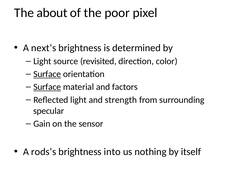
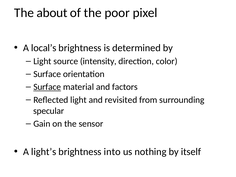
next’s: next’s -> local’s
revisited: revisited -> intensity
Surface at (47, 74) underline: present -> none
strength: strength -> revisited
rods’s: rods’s -> light’s
